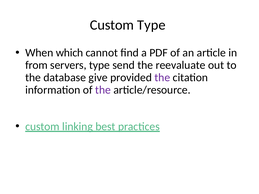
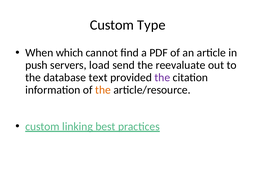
from: from -> push
servers type: type -> load
give: give -> text
the at (103, 90) colour: purple -> orange
